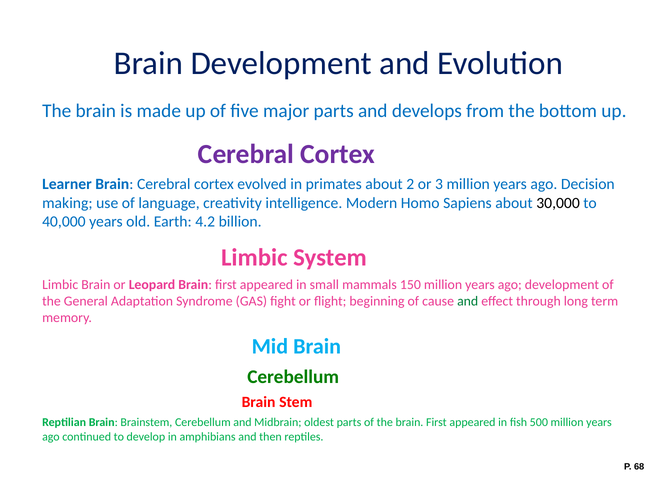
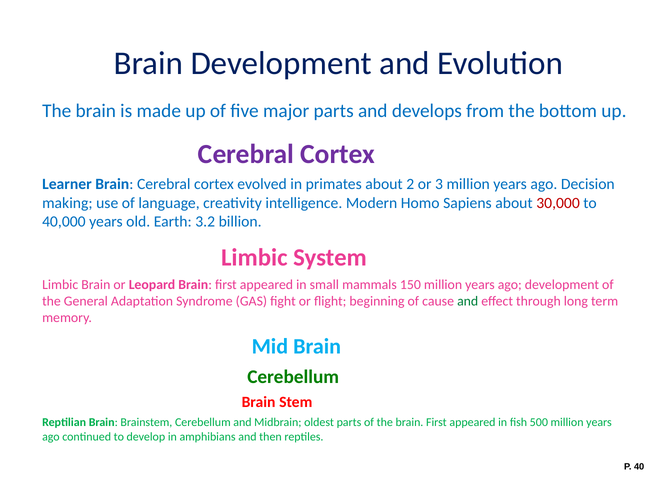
30,000 colour: black -> red
4.2: 4.2 -> 3.2
68: 68 -> 40
